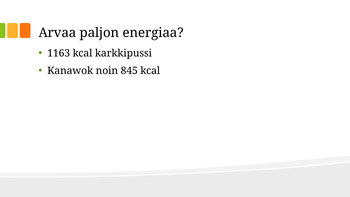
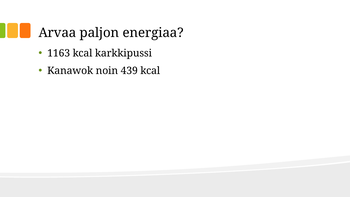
845: 845 -> 439
